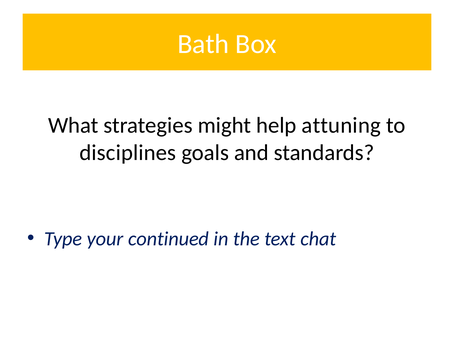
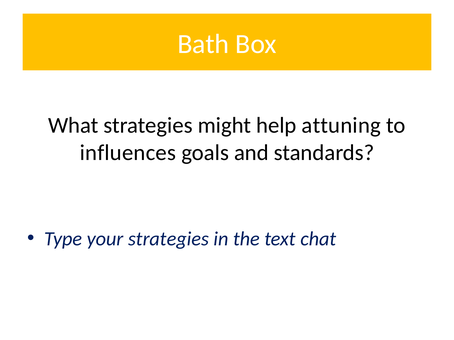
disciplines: disciplines -> influences
your continued: continued -> strategies
